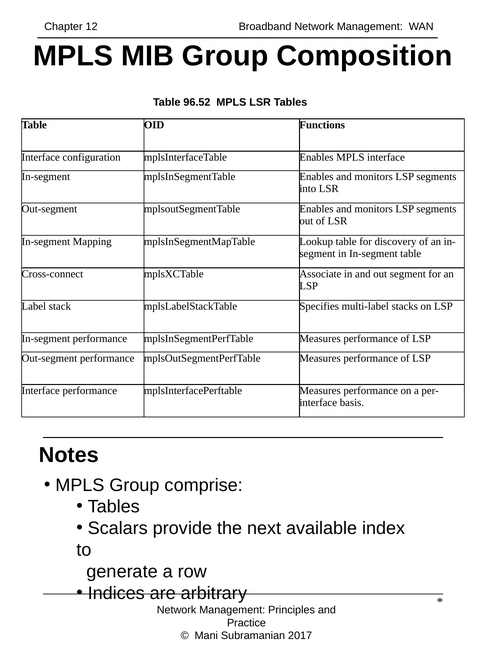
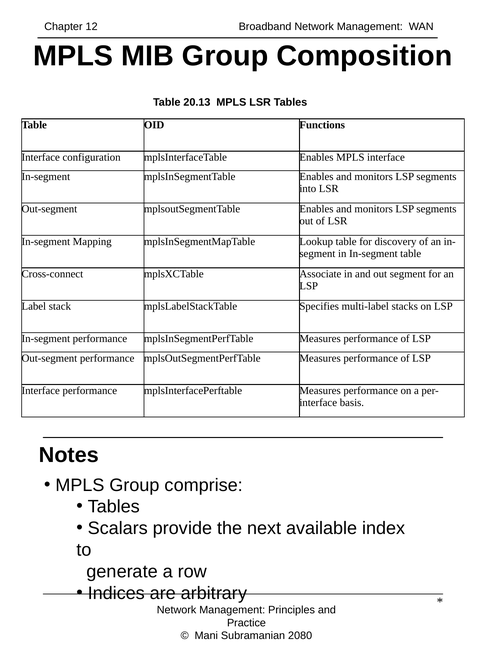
96.52: 96.52 -> 20.13
2017: 2017 -> 2080
